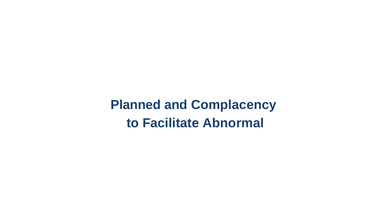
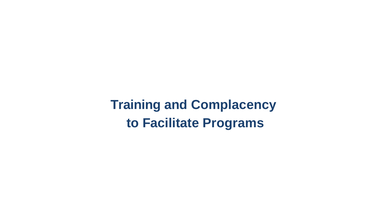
Planned: Planned -> Training
Abnormal: Abnormal -> Programs
